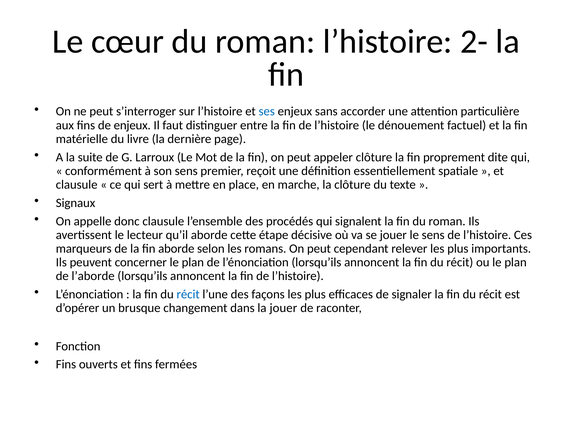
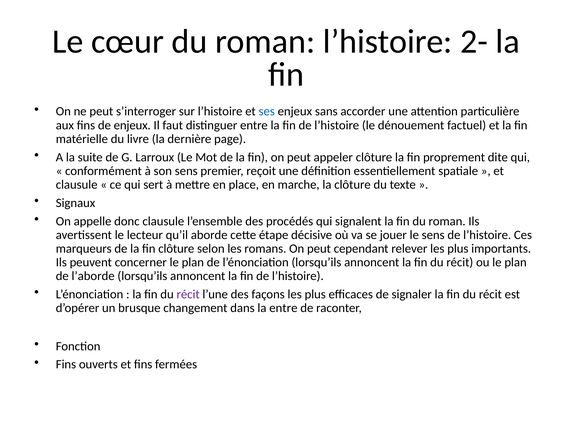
fin aborde: aborde -> clôture
récit at (188, 294) colour: blue -> purple
la jouer: jouer -> entre
